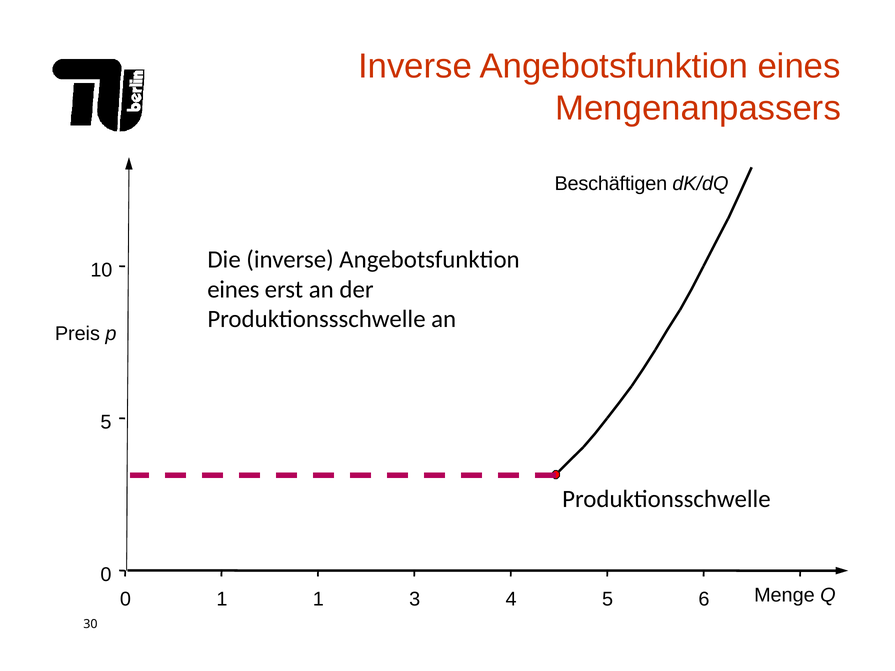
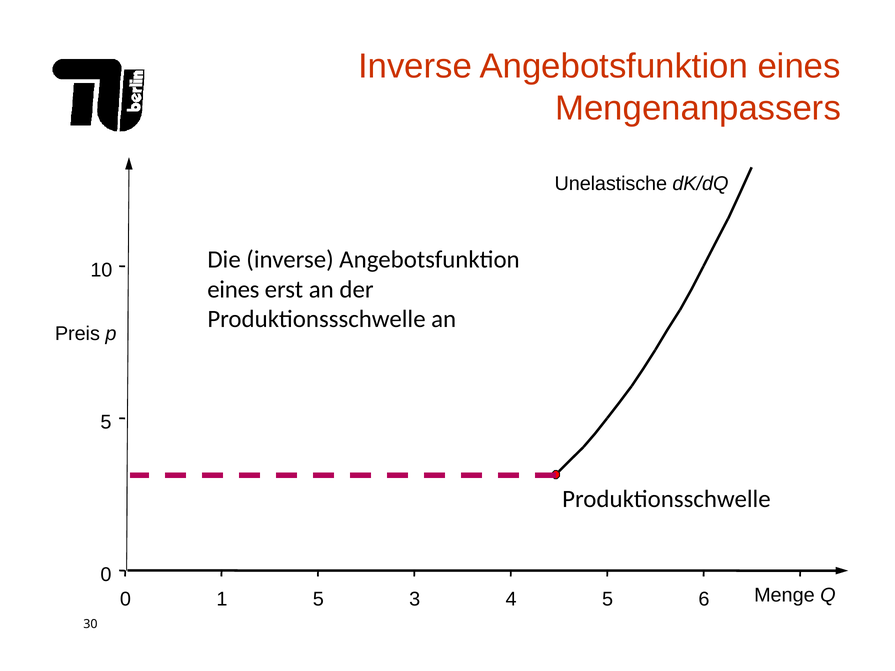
Beschäftigen: Beschäftigen -> Unelastische
1 1: 1 -> 5
